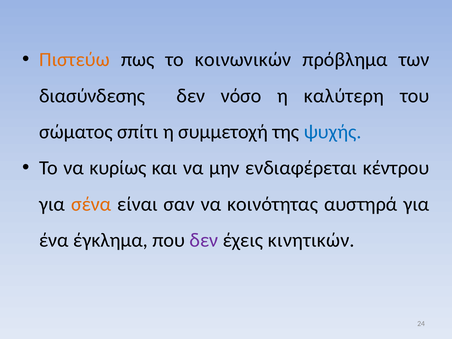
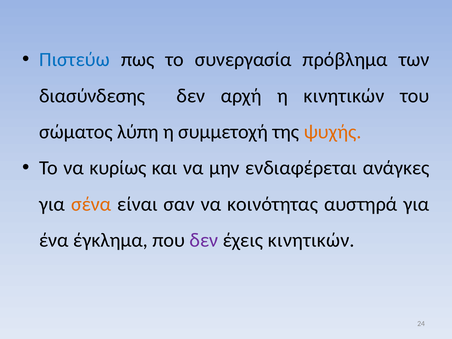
Πιστεύω colour: orange -> blue
κοινωνικών: κοινωνικών -> συνεργασία
νόσο: νόσο -> αρχή
η καλύτερη: καλύτερη -> κινητικών
σπίτι: σπίτι -> λύπη
ψυχής colour: blue -> orange
κέντρου: κέντρου -> ανάγκες
